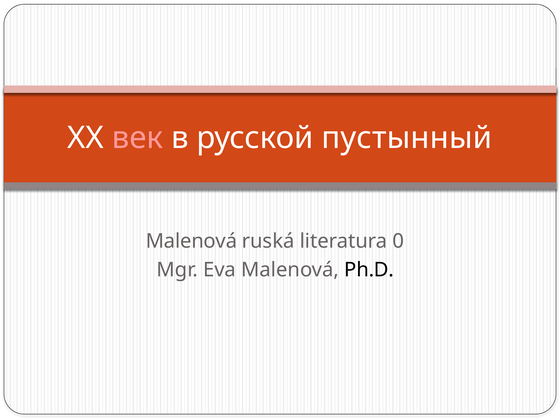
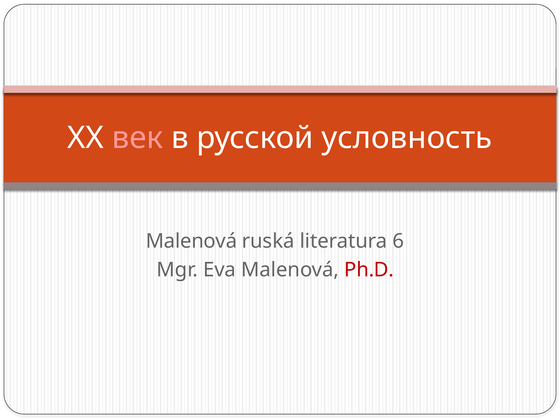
пустынный: пустынный -> условность
0: 0 -> 6
Ph.D colour: black -> red
